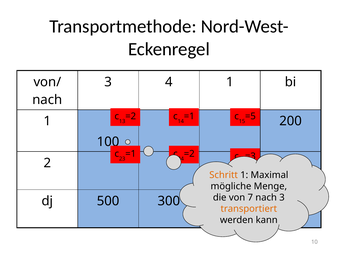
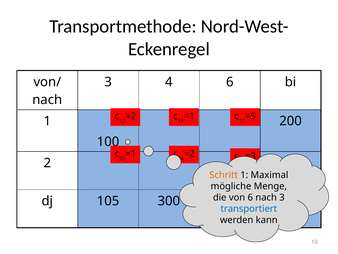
4 1: 1 -> 6
7 at (250, 197): 7 -> 6
500: 500 -> 105
transportiert colour: orange -> blue
